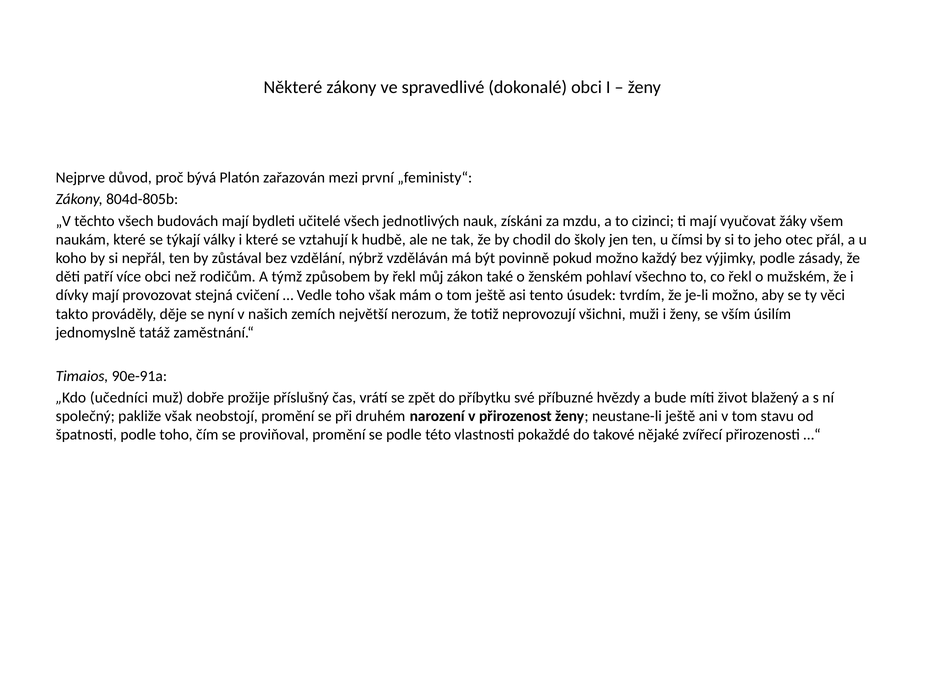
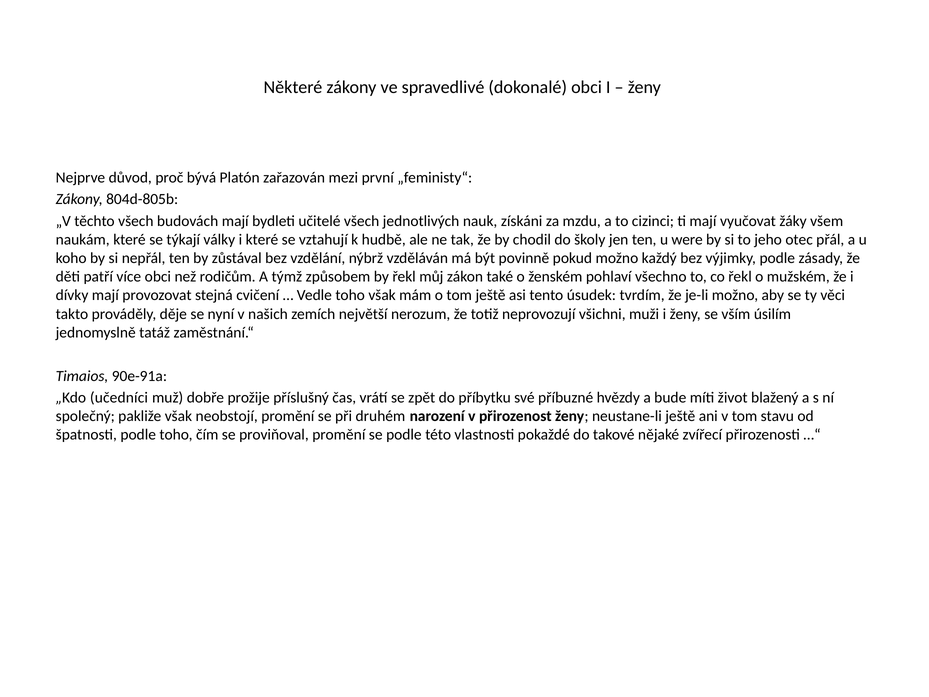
čímsi: čímsi -> were
